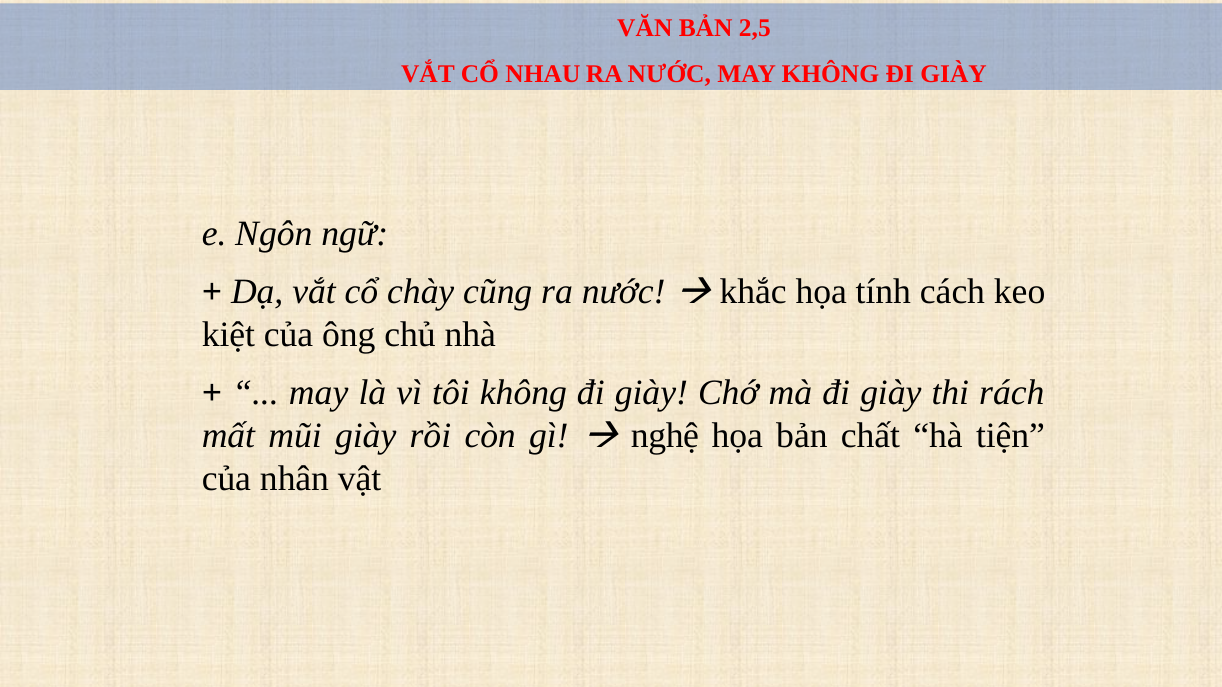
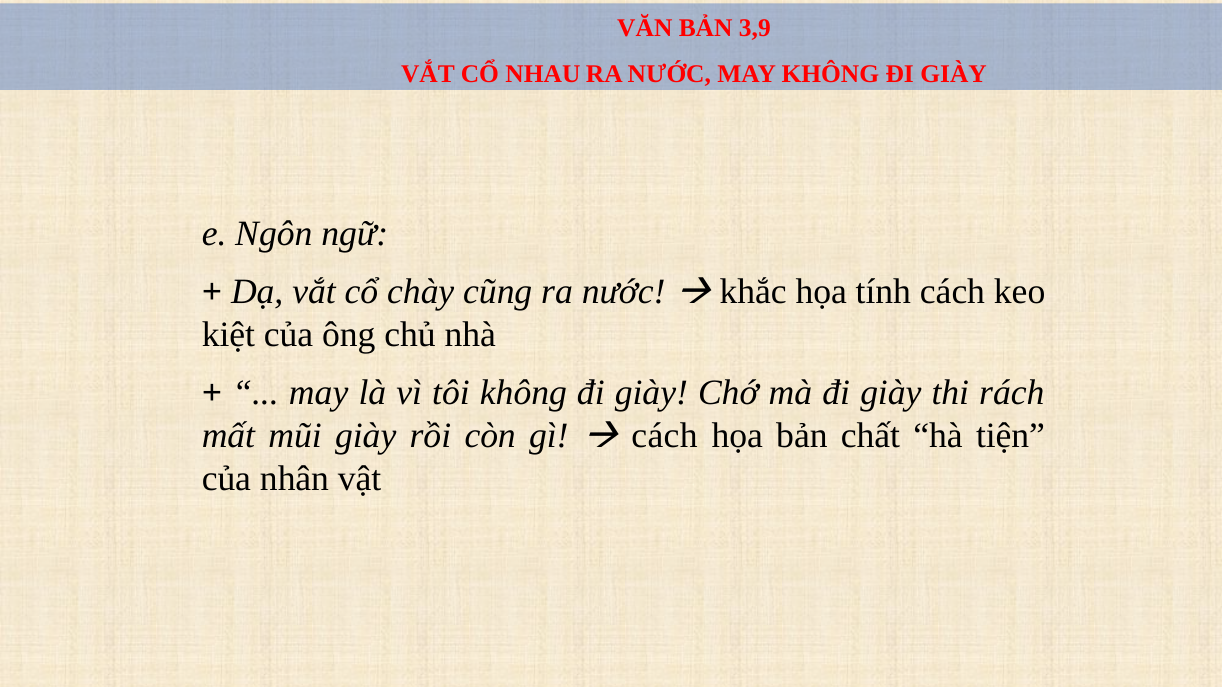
2,5: 2,5 -> 3,9
nghệ at (665, 436): nghệ -> cách
